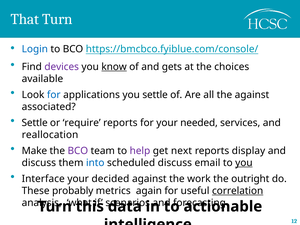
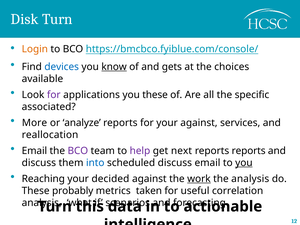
That: That -> Disk
Login colour: blue -> orange
devices colour: purple -> blue
for at (54, 95) colour: blue -> purple
you settle: settle -> these
the against: against -> specific
Settle at (35, 123): Settle -> More
require: require -> analyze
your needed: needed -> against
Make at (34, 151): Make -> Email
reports display: display -> reports
Interface: Interface -> Reaching
work underline: none -> present
the outright: outright -> analysis
again: again -> taken
correlation underline: present -> none
